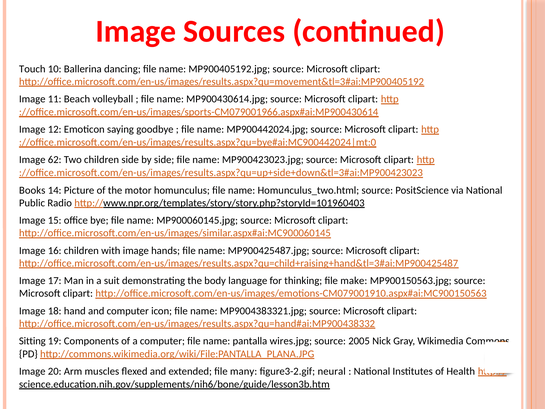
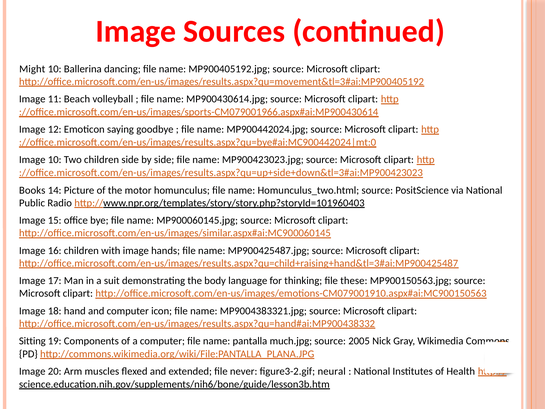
Touch: Touch -> Might
Image 62: 62 -> 10
make: make -> these
wires.jpg: wires.jpg -> much.jpg
many: many -> never
